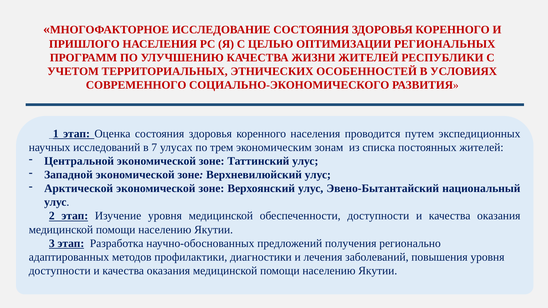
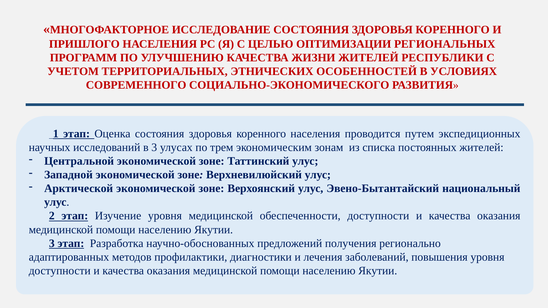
в 7: 7 -> 3
